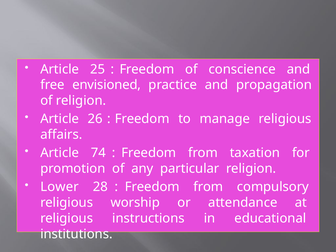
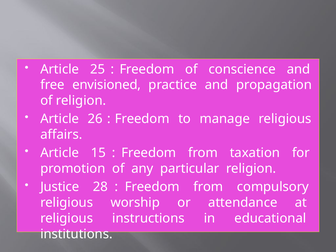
74: 74 -> 15
Lower: Lower -> Justice
